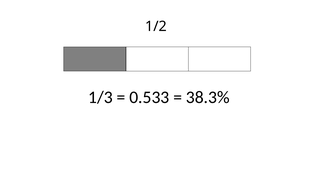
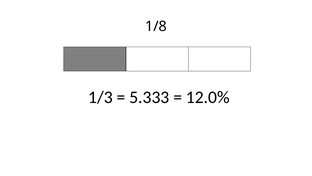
1/2: 1/2 -> 1/8
0.533: 0.533 -> 5.333
38.3%: 38.3% -> 12.0%
